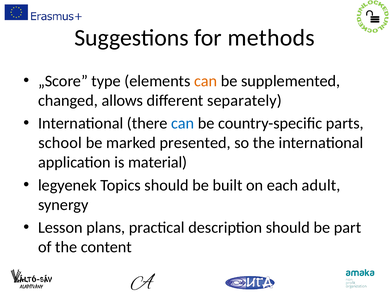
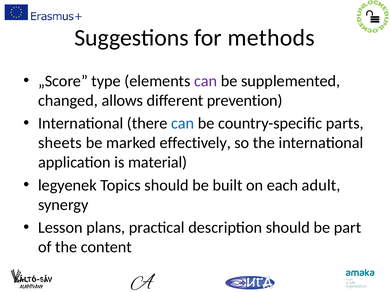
can at (206, 81) colour: orange -> purple
separately: separately -> prevention
school: school -> sheets
presented: presented -> effectively
